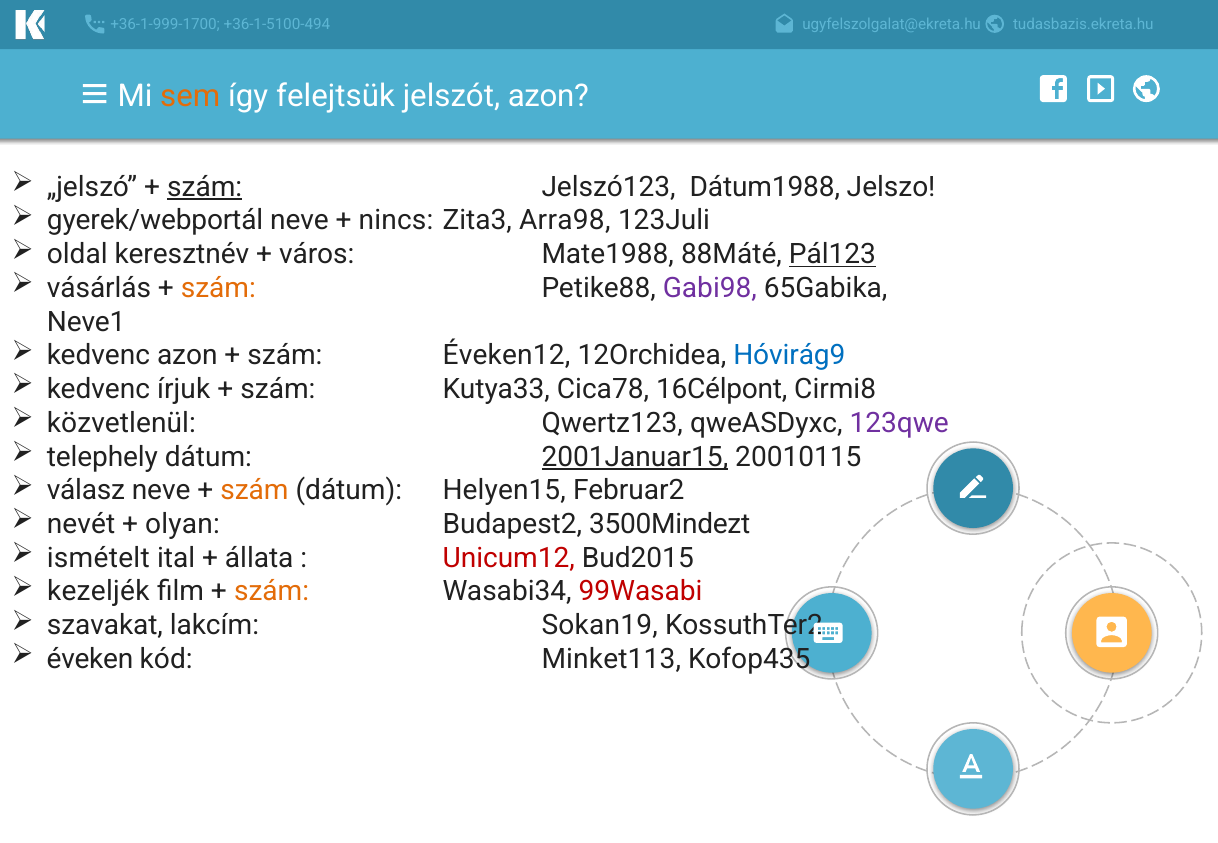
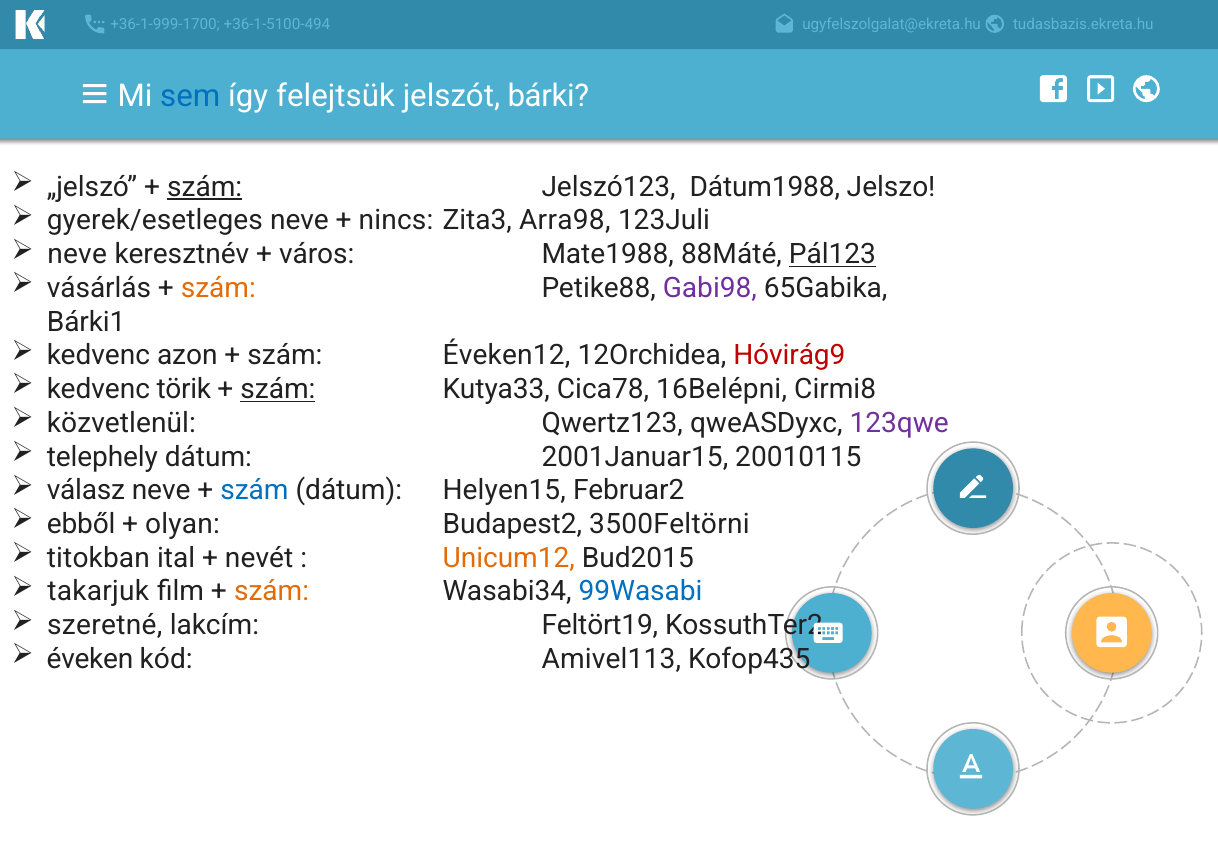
sem colour: orange -> blue
jelszót azon: azon -> bárki
gyerek/webportál: gyerek/webportál -> gyerek/esetleges
oldal at (77, 254): oldal -> neve
Neve1: Neve1 -> Bárki1
Hóvirág9 colour: blue -> red
írjuk: írjuk -> törik
szám at (278, 389) underline: none -> present
16Célpont: 16Célpont -> 16Belépni
2001Januar15 underline: present -> none
szám at (254, 491) colour: orange -> blue
nevét: nevét -> ebből
3500Mindezt: 3500Mindezt -> 3500Feltörni
ismételt: ismételt -> titokban
állata: állata -> nevét
Unicum12 colour: red -> orange
kezeljék: kezeljék -> takarjuk
99Wasabi colour: red -> blue
szavakat: szavakat -> szeretné
Sokan19: Sokan19 -> Feltört19
Minket113: Minket113 -> Amivel113
